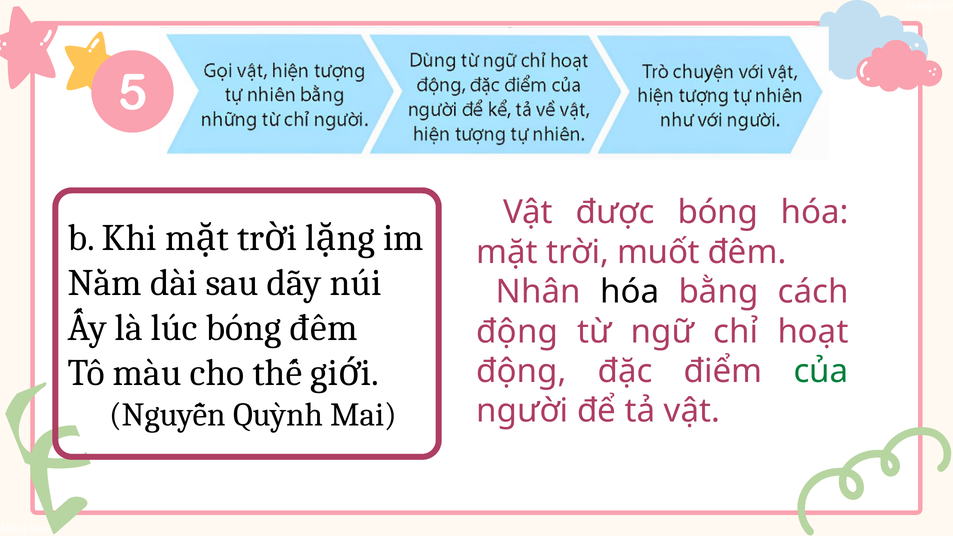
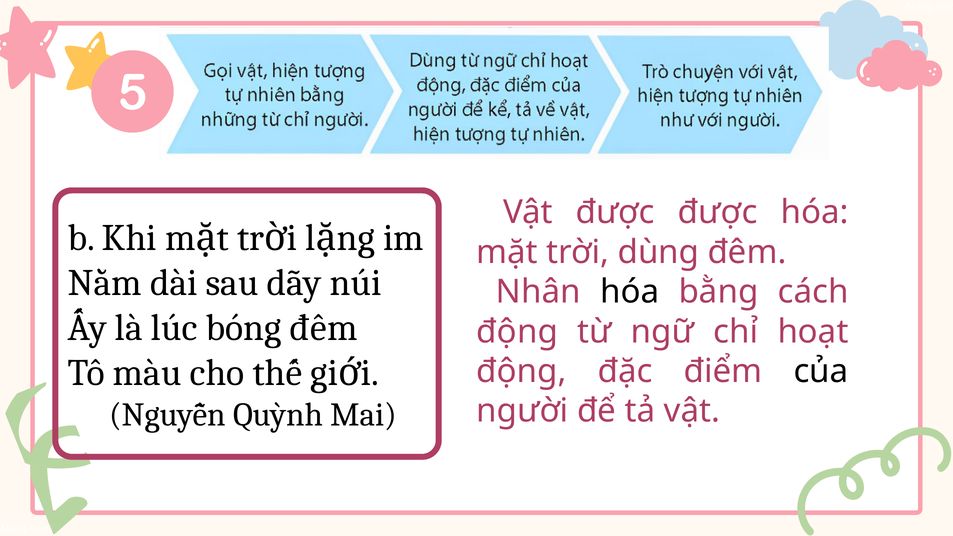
được bóng: bóng -> được
muốt: muốt -> dùng
của colour: green -> black
